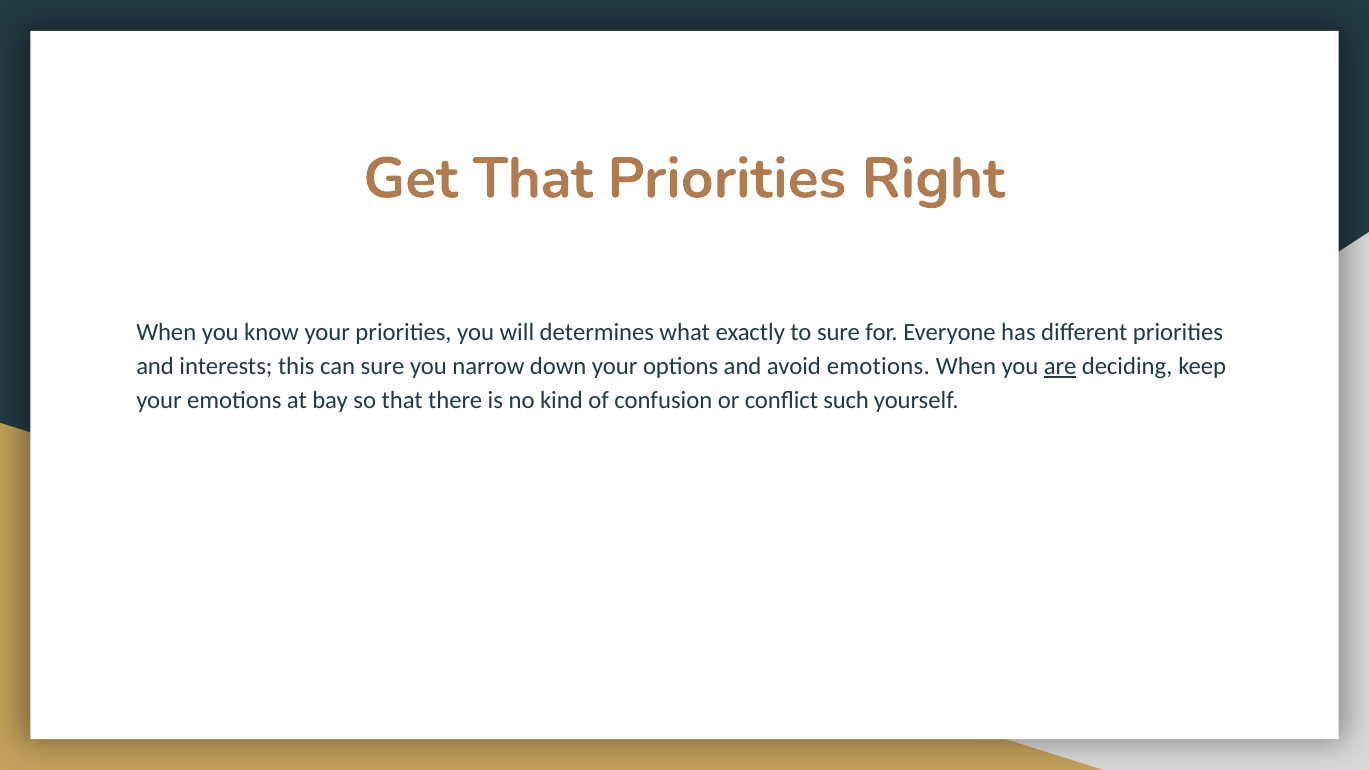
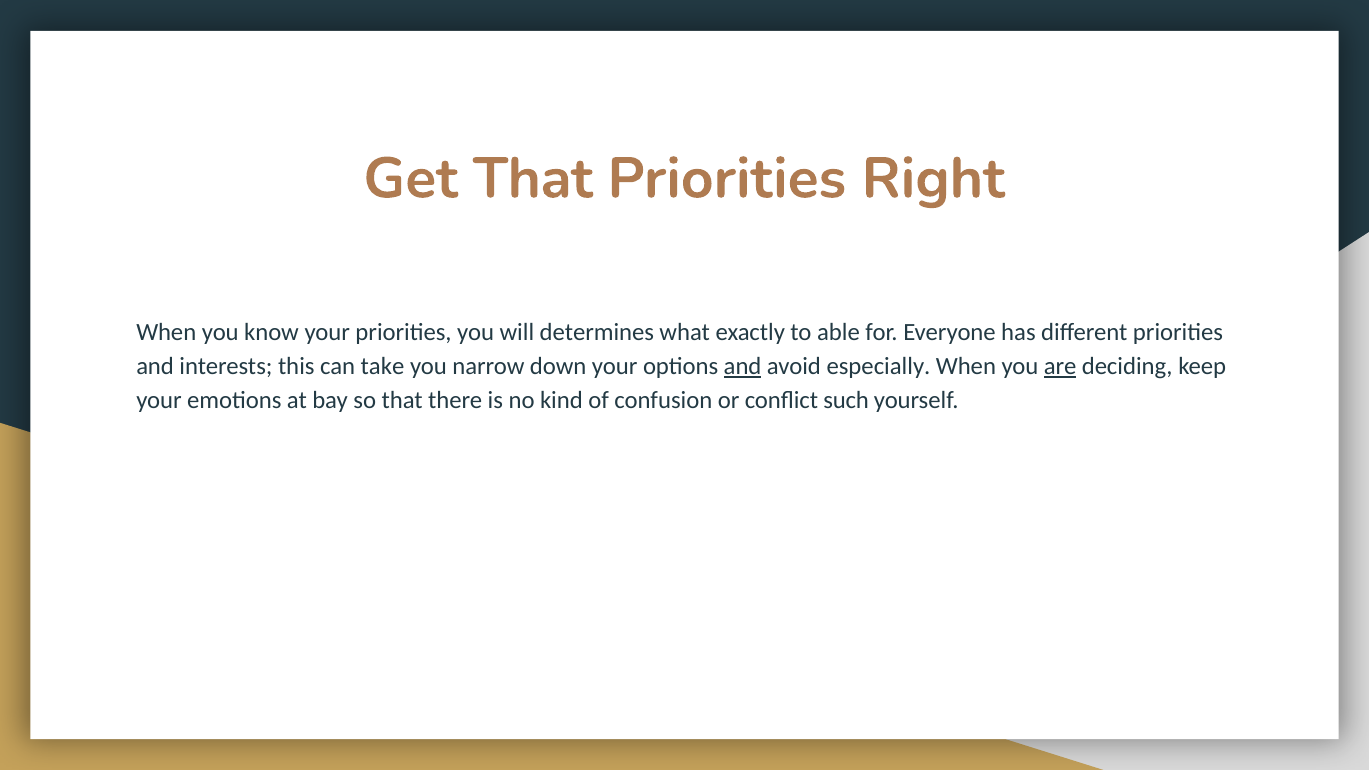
to sure: sure -> able
can sure: sure -> take
and at (743, 367) underline: none -> present
avoid emotions: emotions -> especially
